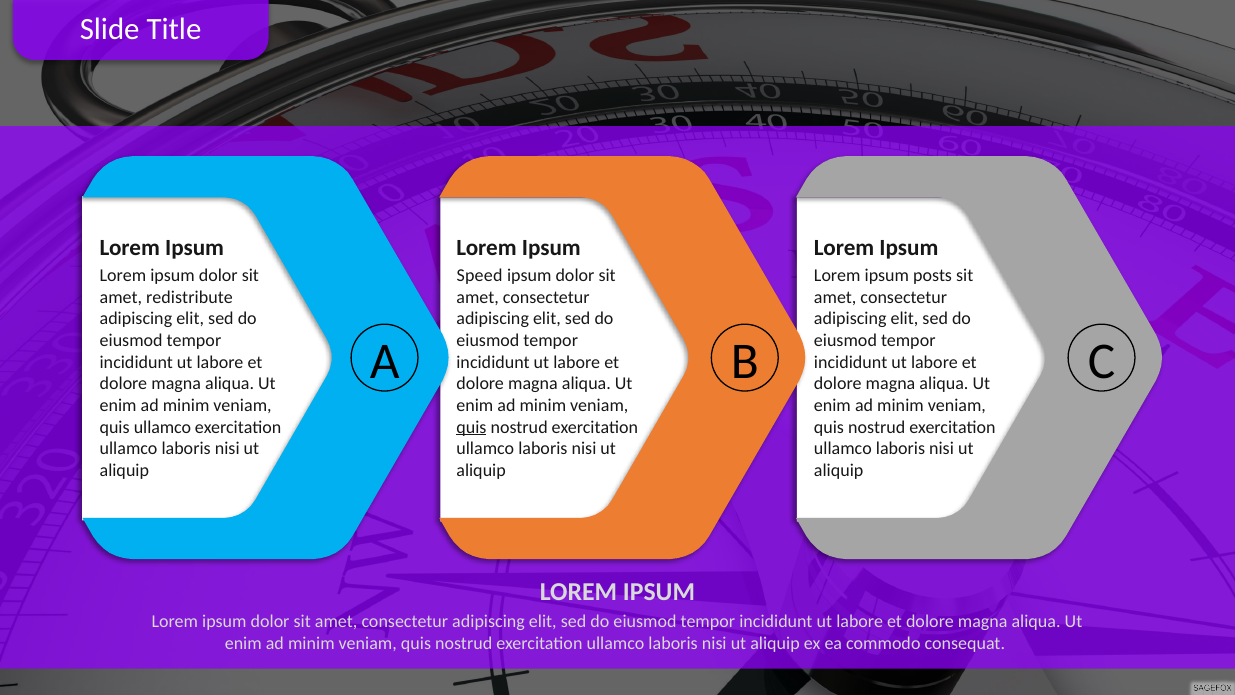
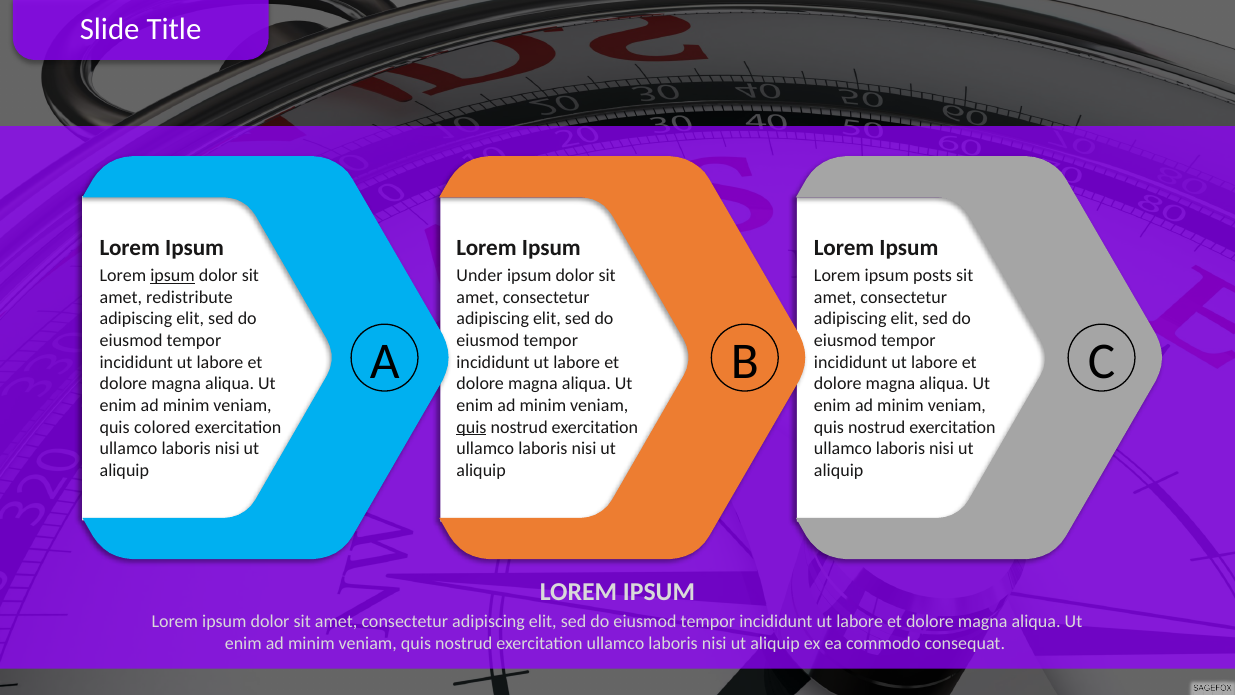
ipsum at (172, 276) underline: none -> present
Speed: Speed -> Under
quis ullamco: ullamco -> colored
